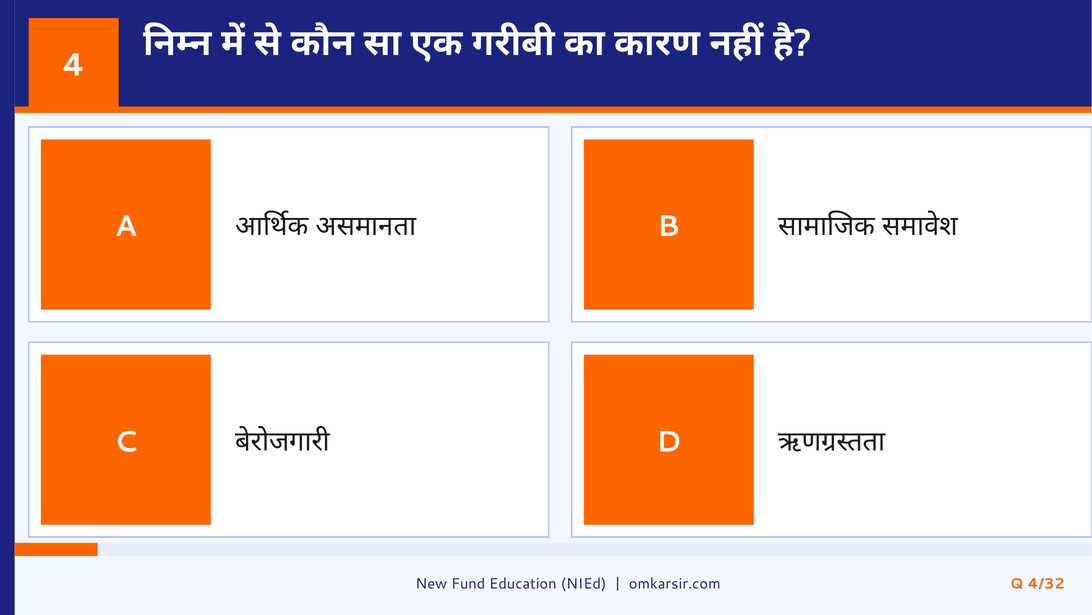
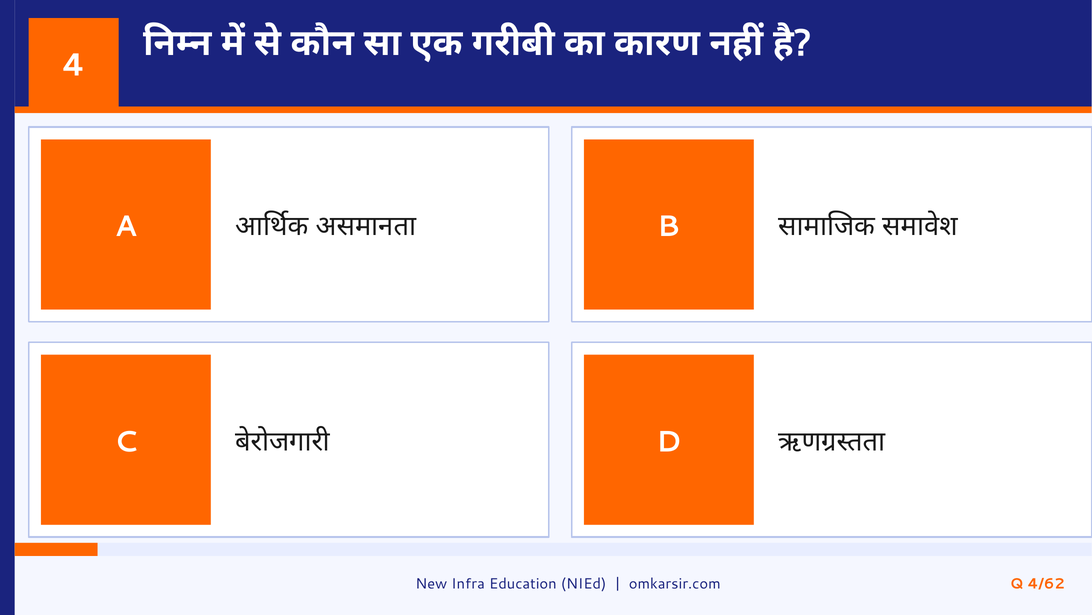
Fund: Fund -> Infra
4/32: 4/32 -> 4/62
